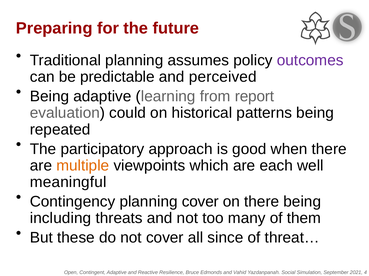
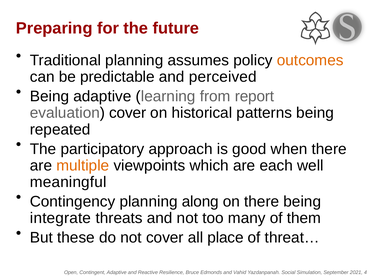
outcomes colour: purple -> orange
evaluation could: could -> cover
planning cover: cover -> along
including: including -> integrate
since: since -> place
